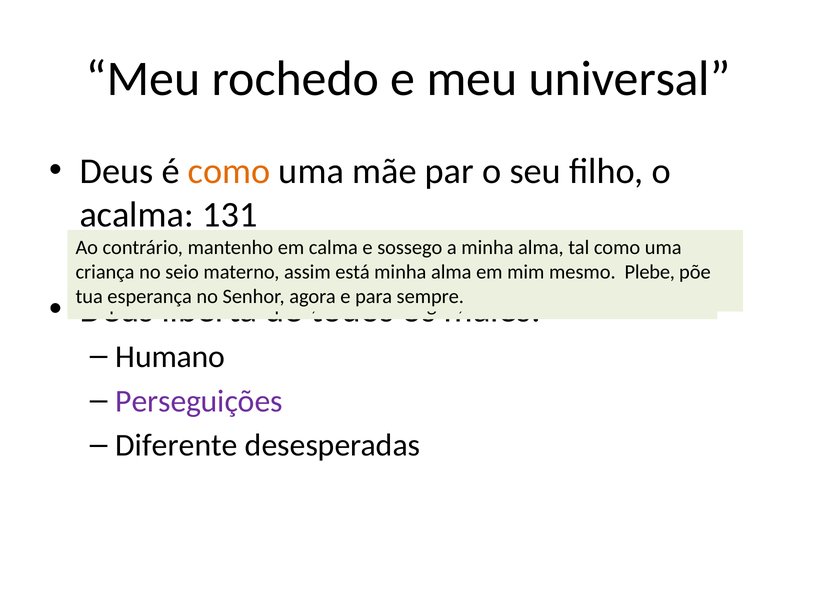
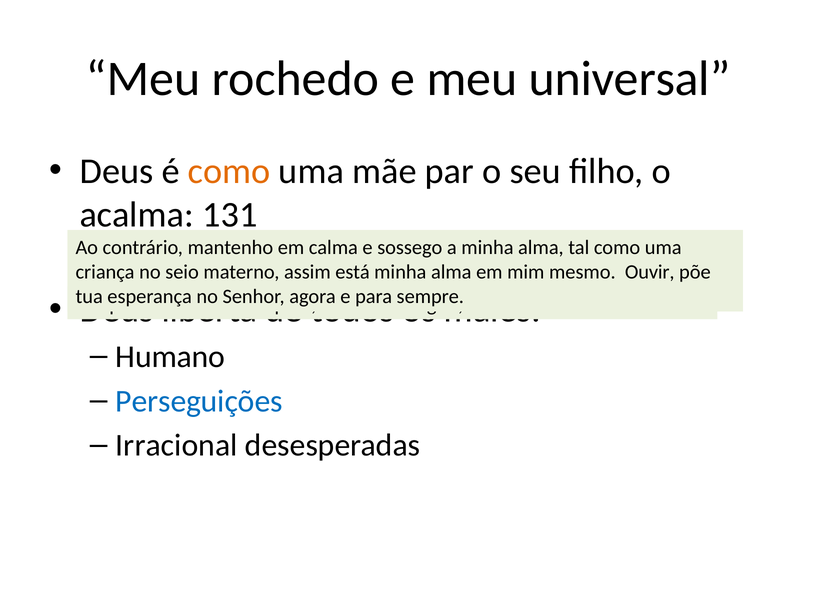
Plebe: Plebe -> Ouvir
Perseguições colour: purple -> blue
Diferente: Diferente -> Irracional
